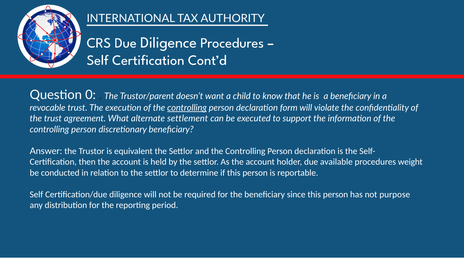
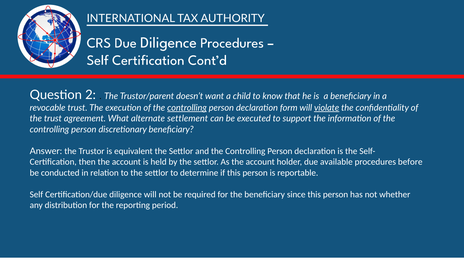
0: 0 -> 2
violate underline: none -> present
weight: weight -> before
purpose: purpose -> whether
